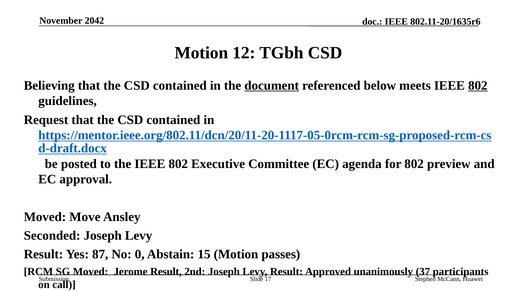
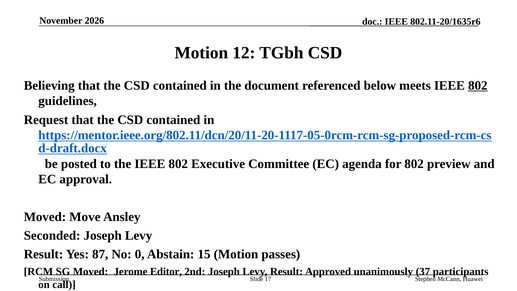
2042: 2042 -> 2026
document underline: present -> none
Jerome Result: Result -> Editor
